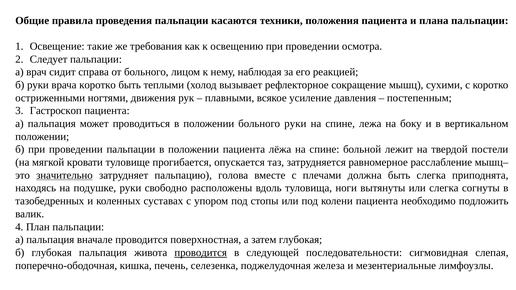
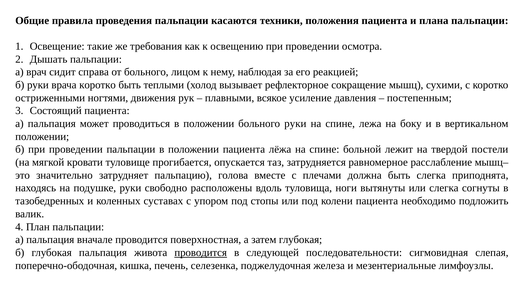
Следует: Следует -> Дышать
Гастроскоп: Гастроскоп -> Состоящий
значительно underline: present -> none
